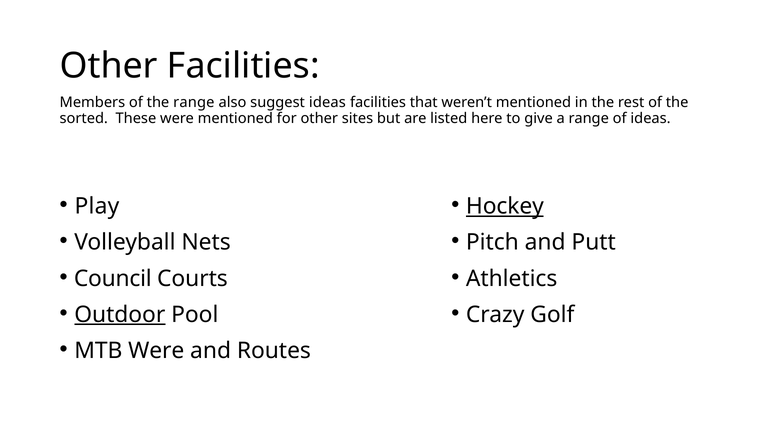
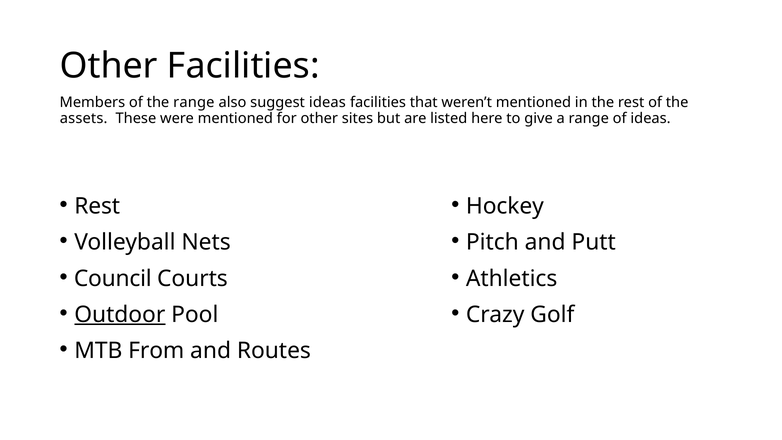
sorted: sorted -> assets
Play at (97, 206): Play -> Rest
Hockey underline: present -> none
MTB Were: Were -> From
